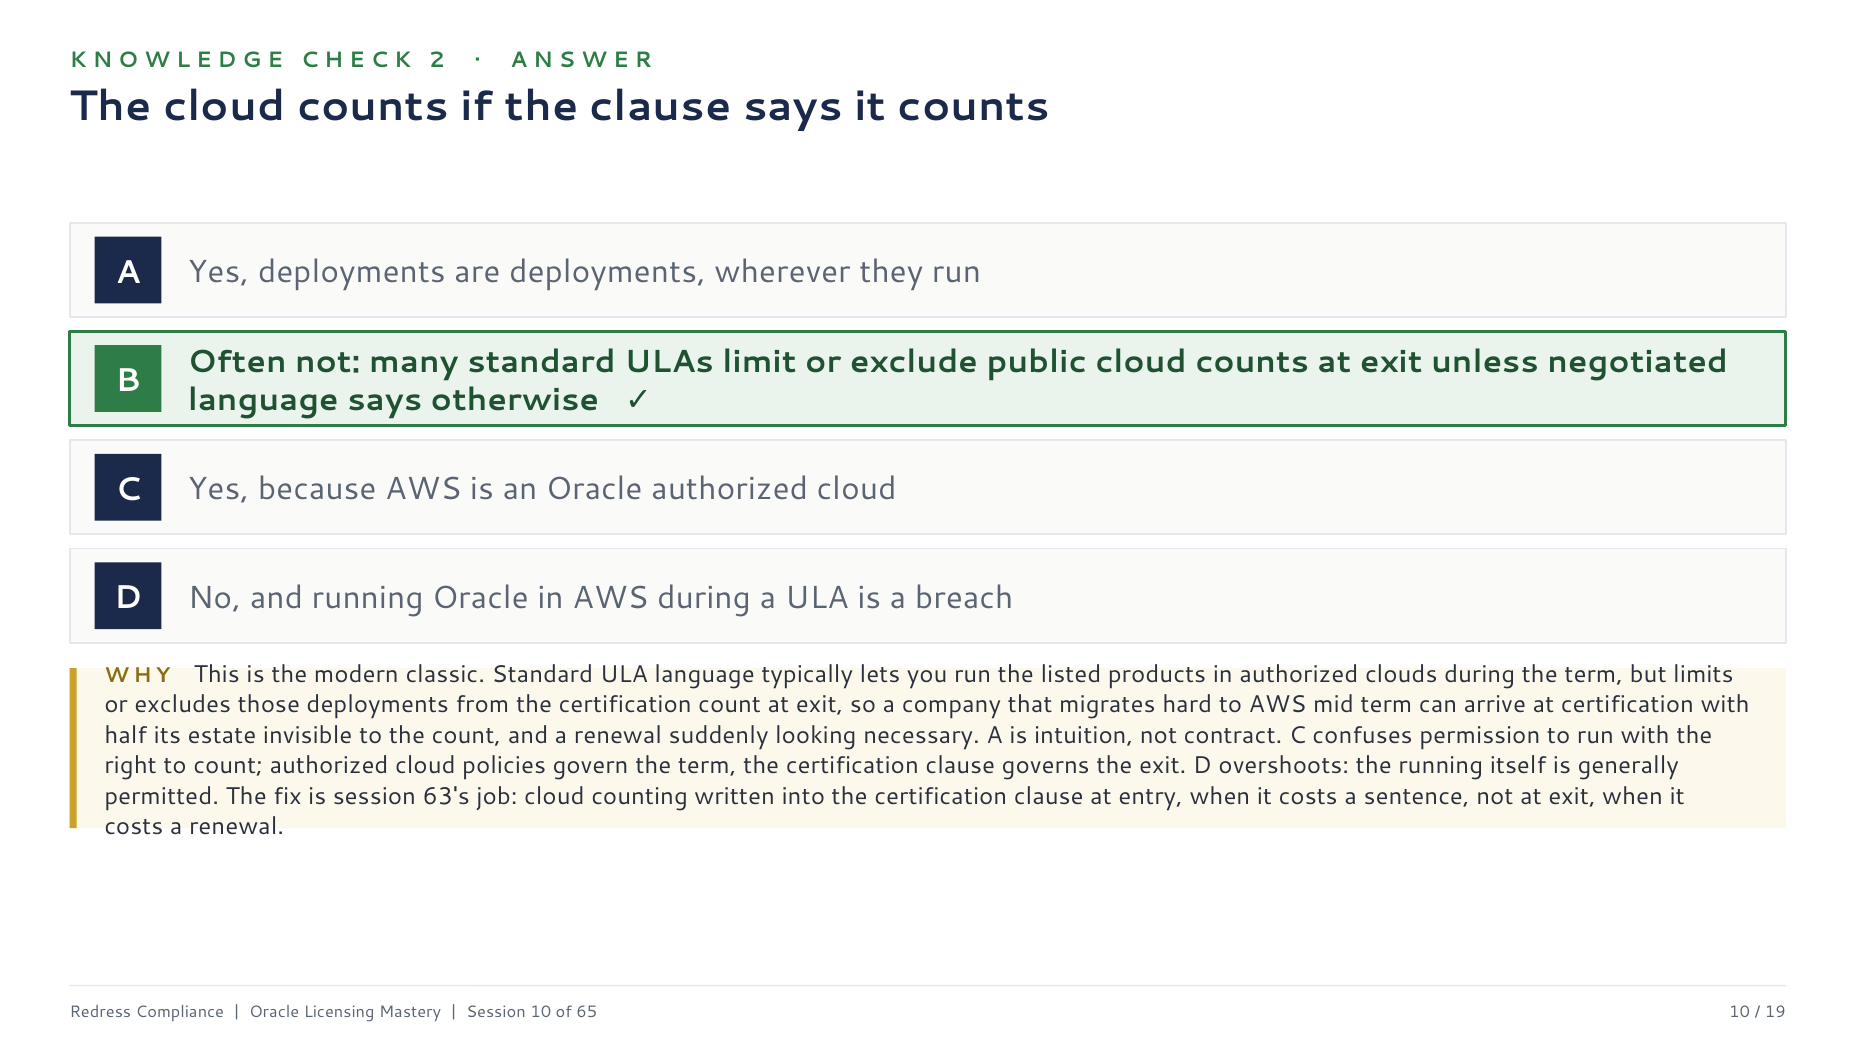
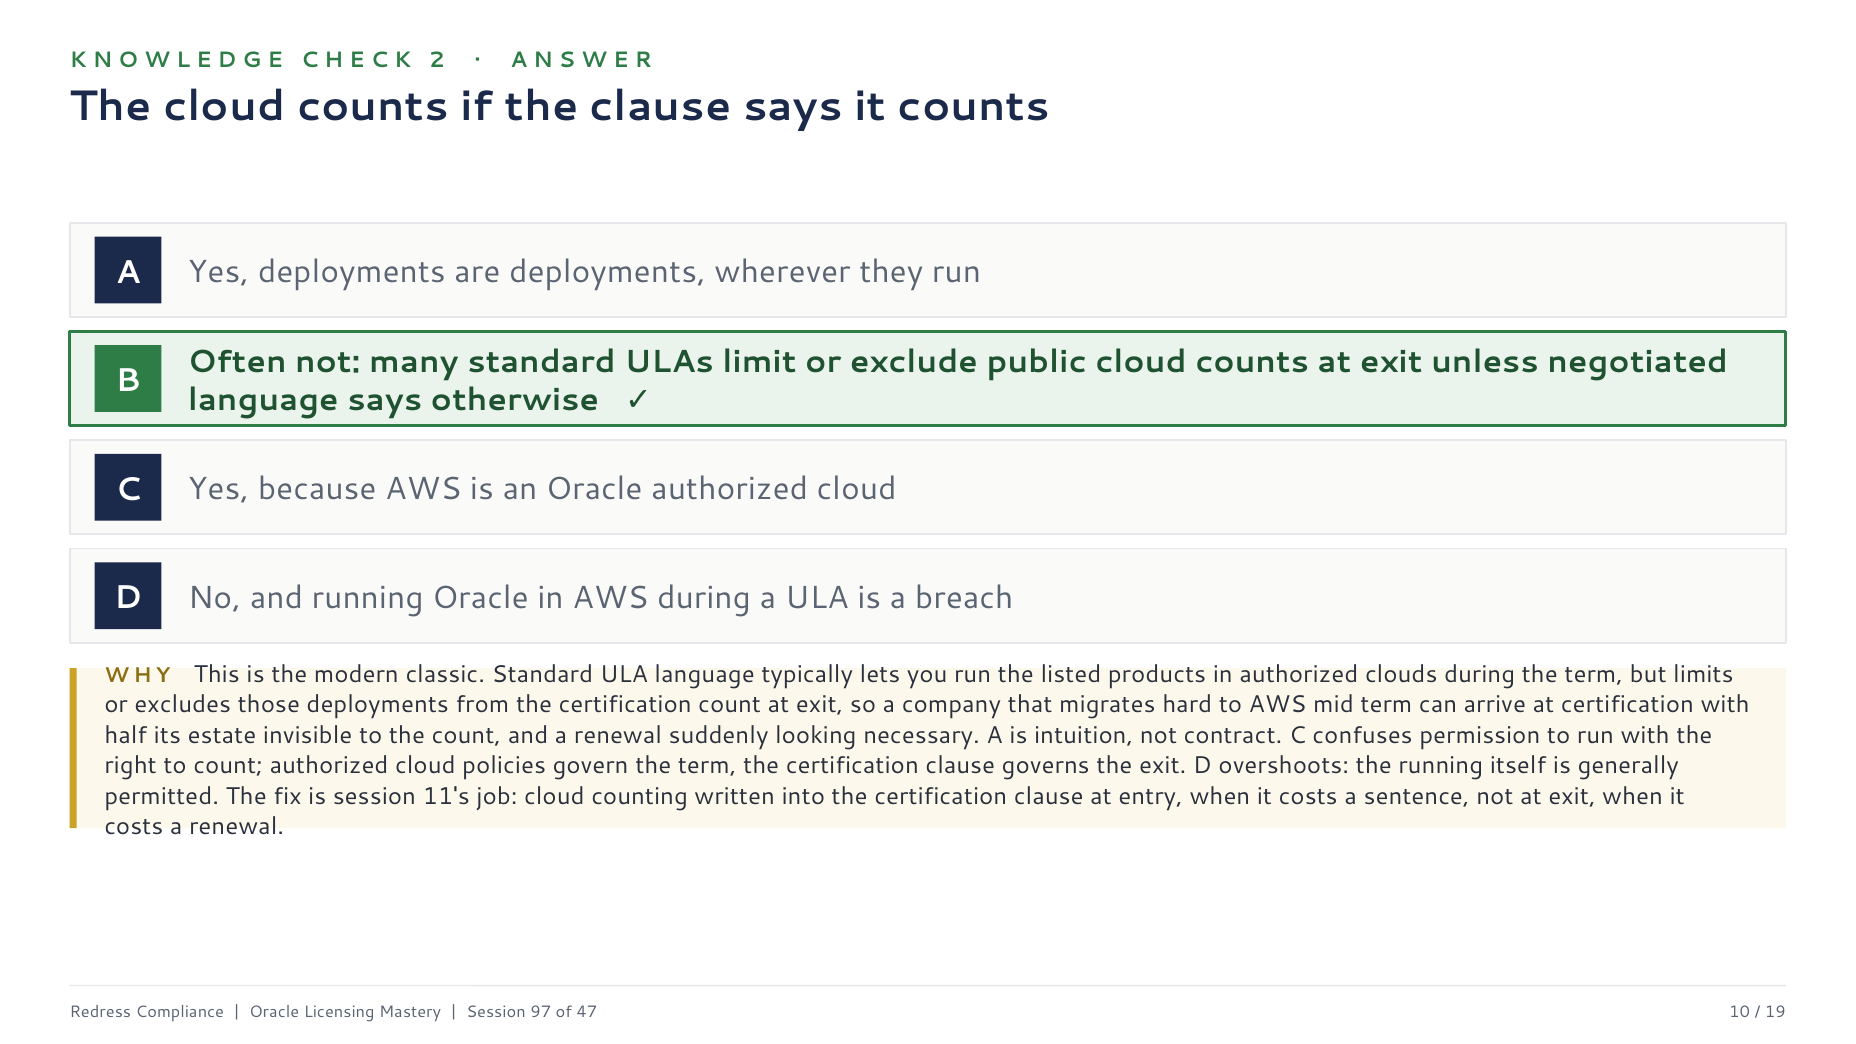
63's: 63's -> 11's
Session 10: 10 -> 97
65: 65 -> 47
